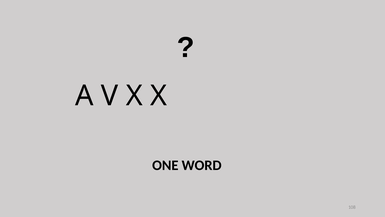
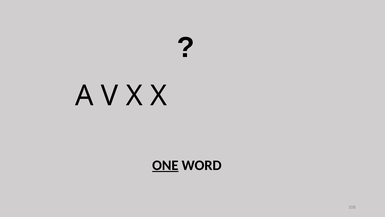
ONE underline: none -> present
